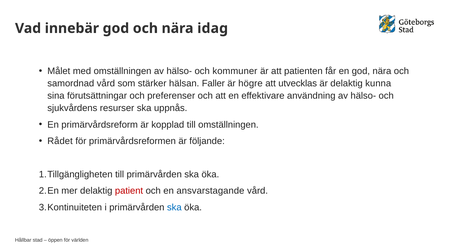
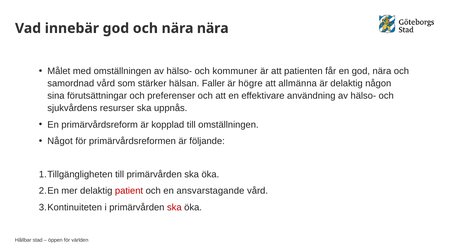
nära idag: idag -> nära
utvecklas: utvecklas -> allmänna
kunna: kunna -> någon
Rådet: Rådet -> Något
ska at (174, 208) colour: blue -> red
